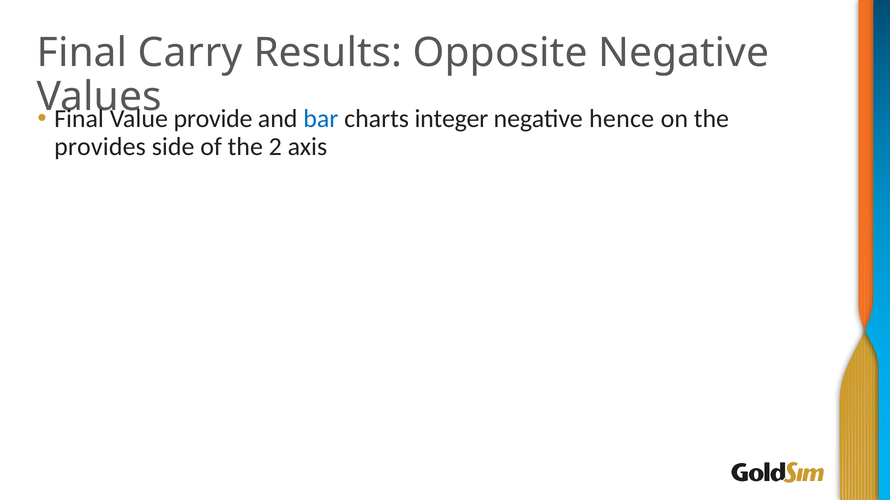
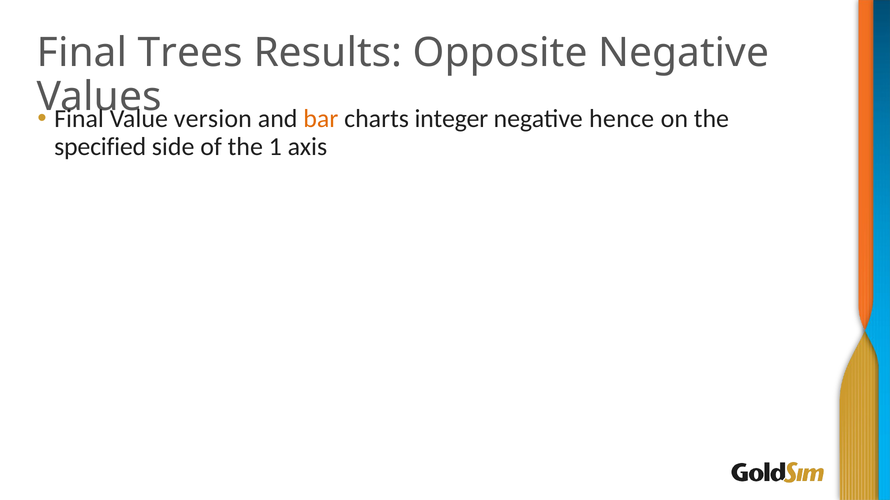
Carry: Carry -> Trees
provide: provide -> version
bar colour: blue -> orange
provides: provides -> specified
2: 2 -> 1
